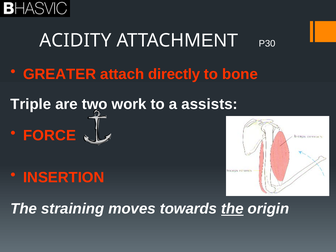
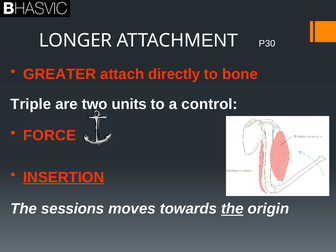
ACIDITY: ACIDITY -> LONGER
work: work -> units
assists: assists -> control
INSERTION underline: none -> present
straining: straining -> sessions
